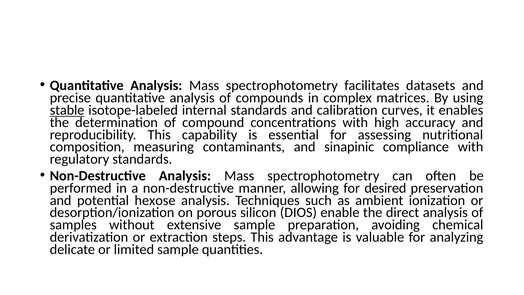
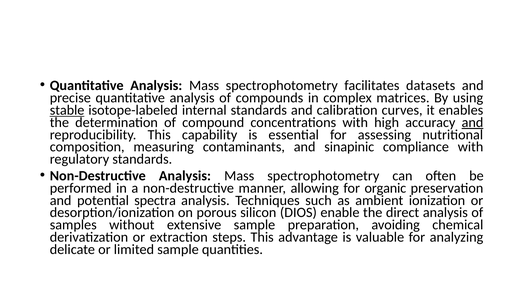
and at (472, 122) underline: none -> present
desired: desired -> organic
hexose: hexose -> spectra
